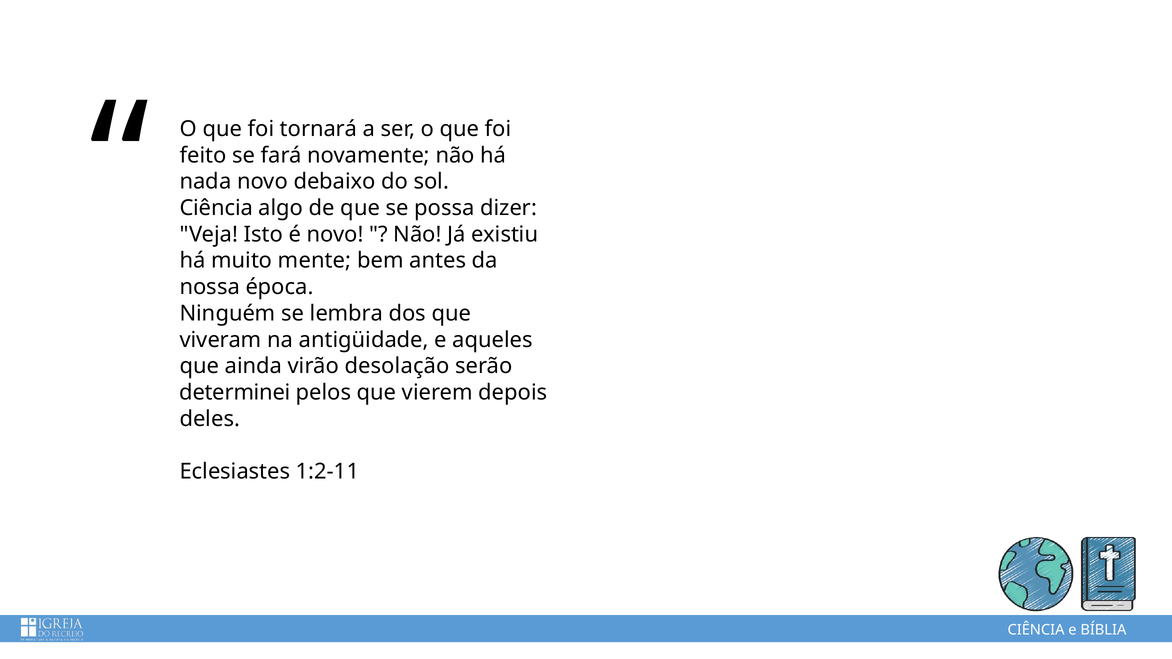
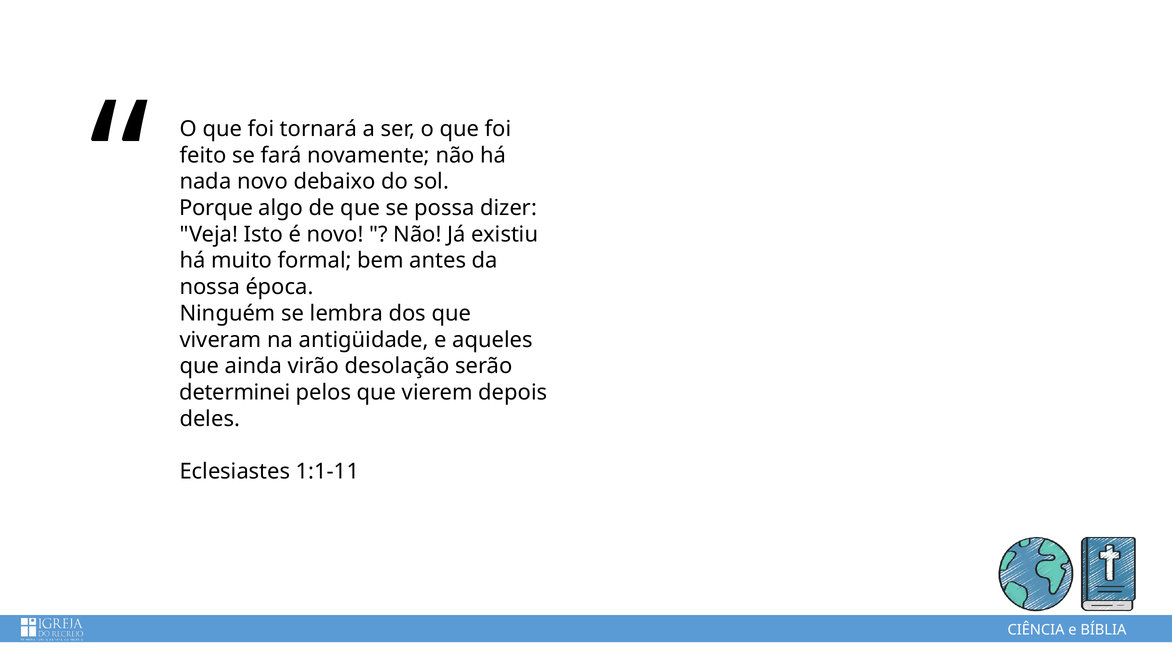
Ciência at (216, 208): Ciência -> Porque
mente: mente -> formal
1:2-11: 1:2-11 -> 1:1-11
